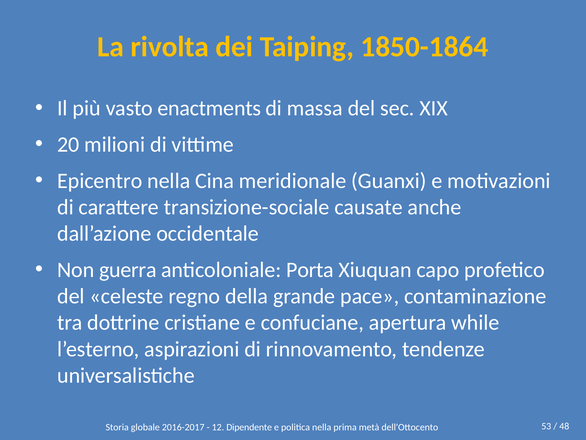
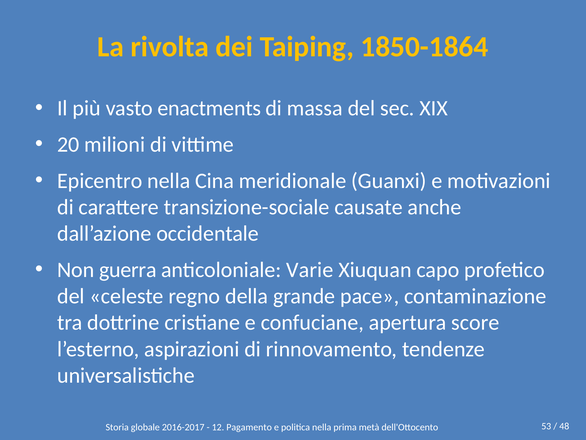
Porta: Porta -> Varie
while: while -> score
Dipendente: Dipendente -> Pagamento
